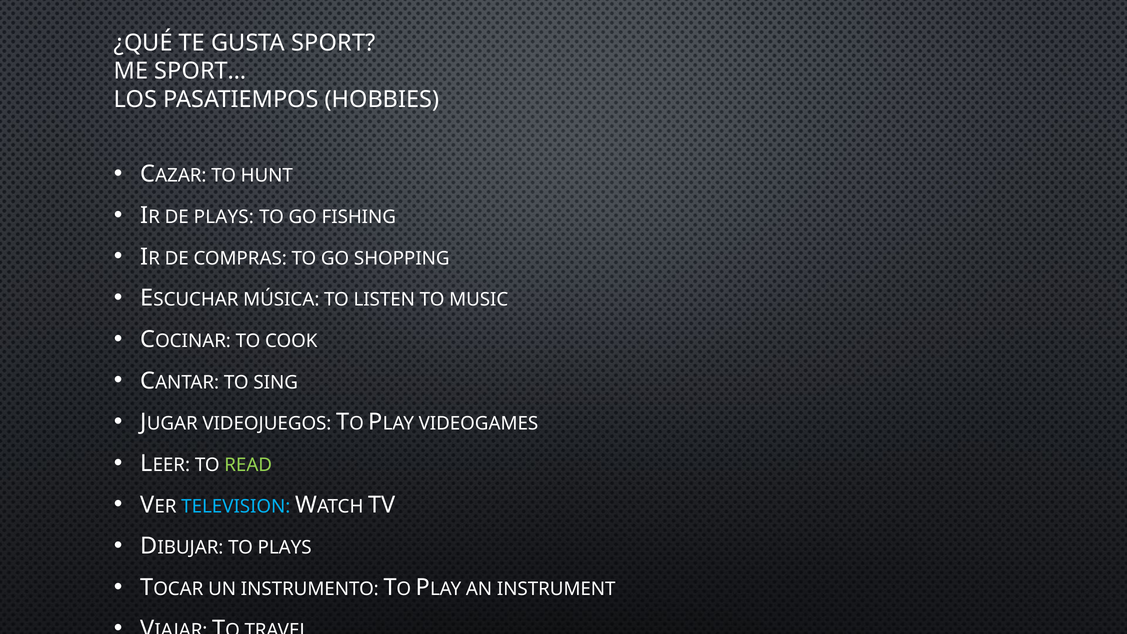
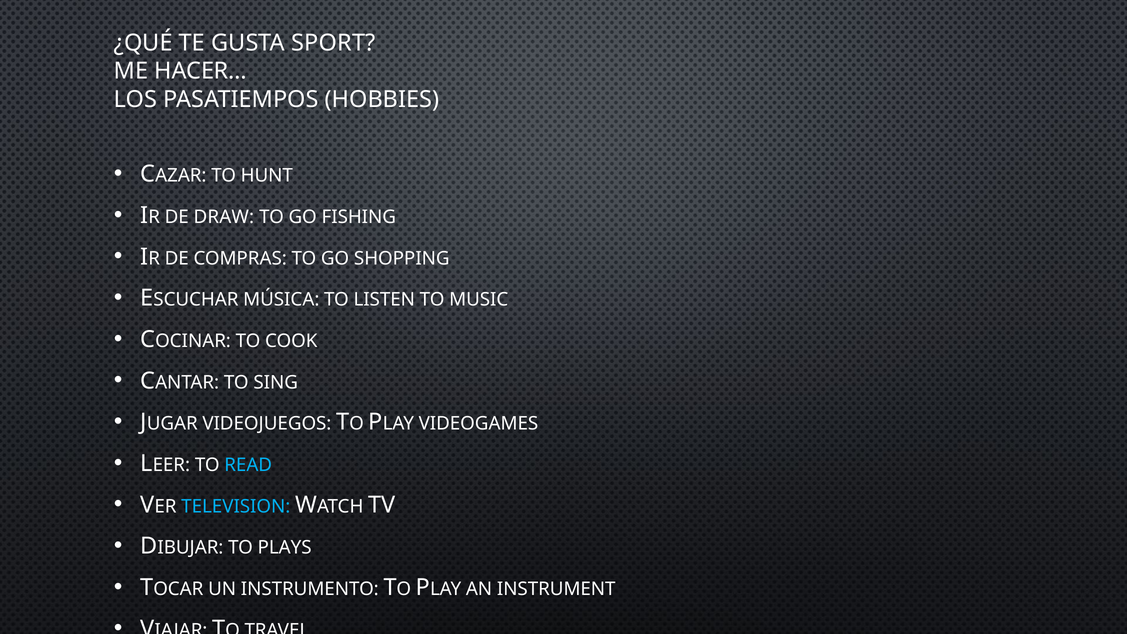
SPORT…: SPORT… -> HACER…
DE PLAYS: PLAYS -> DRAW
READ colour: light green -> light blue
